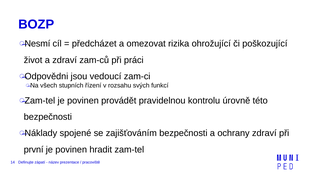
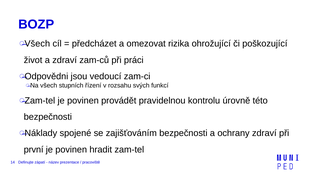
Nesmí at (37, 44): Nesmí -> Všech
